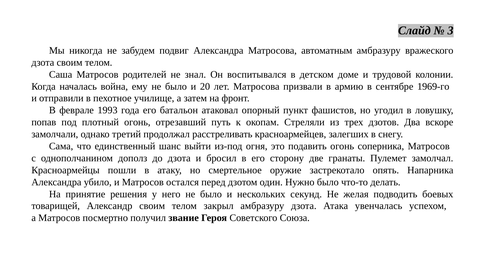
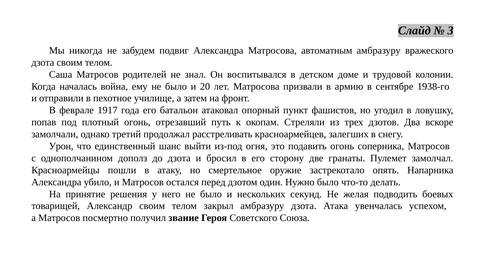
1969-го: 1969-го -> 1938-го
1993: 1993 -> 1917
Сама: Сама -> Урон
